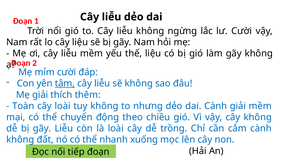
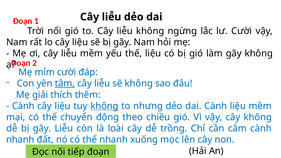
Toàn at (23, 106): Toàn -> Cành
loài at (63, 106): loài -> liệu
không at (104, 106) underline: none -> present
Cành giải: giải -> liệu
không at (20, 140): không -> nhanh
